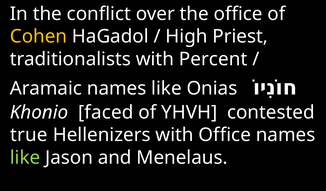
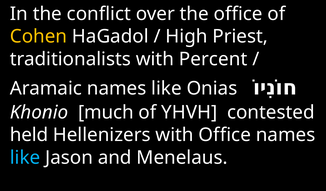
faced: faced -> much
true: true -> held
like at (25, 158) colour: light green -> light blue
